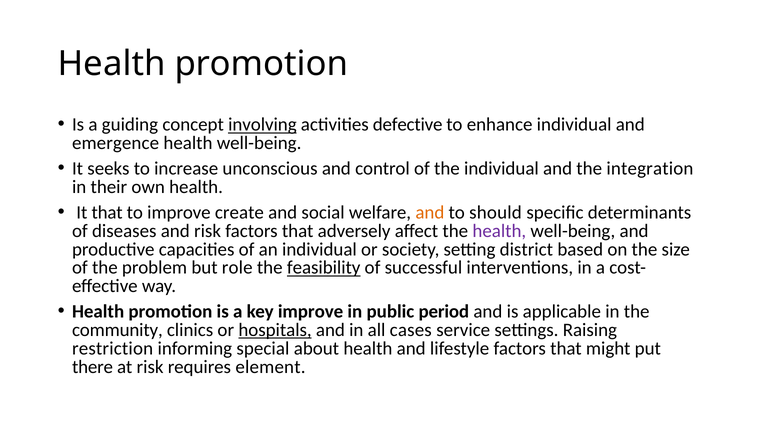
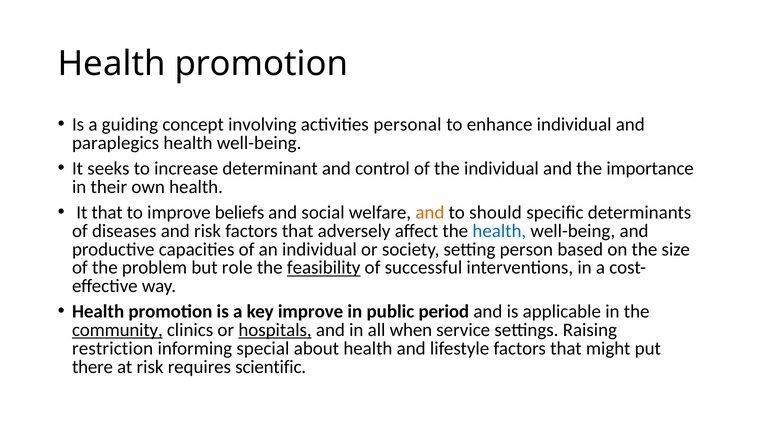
involving underline: present -> none
defective: defective -> personal
emergence: emergence -> paraplegics
unconscious: unconscious -> determinant
integration: integration -> importance
create: create -> beliefs
health at (499, 231) colour: purple -> blue
district: district -> person
community underline: none -> present
cases: cases -> when
element: element -> scientific
